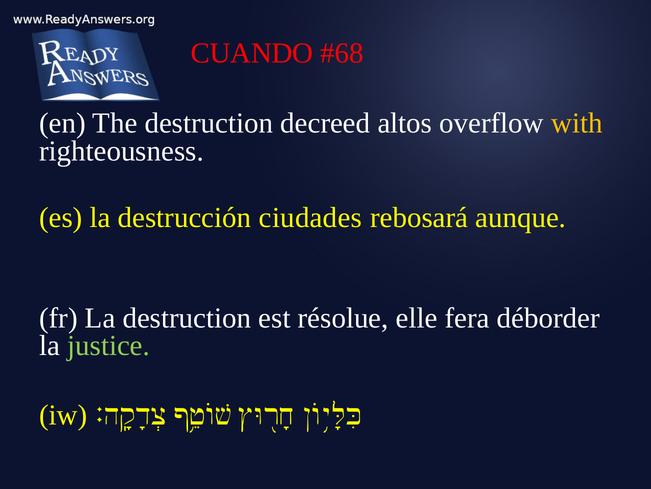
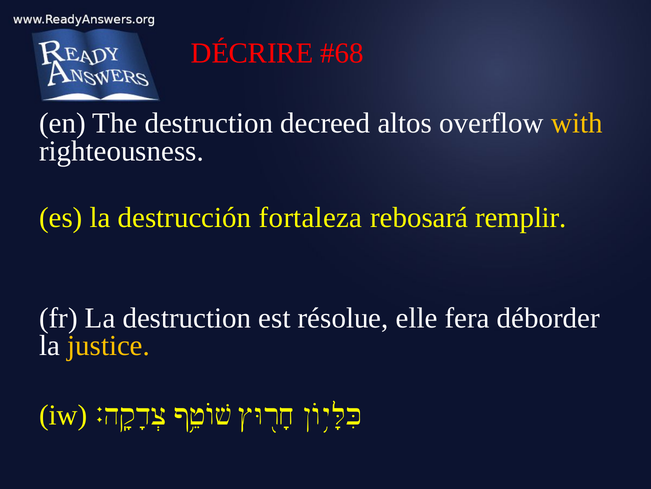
CUANDO: CUANDO -> DÉCRIRE
ciudades: ciudades -> fortaleza
aunque: aunque -> remplir
justice colour: light green -> yellow
